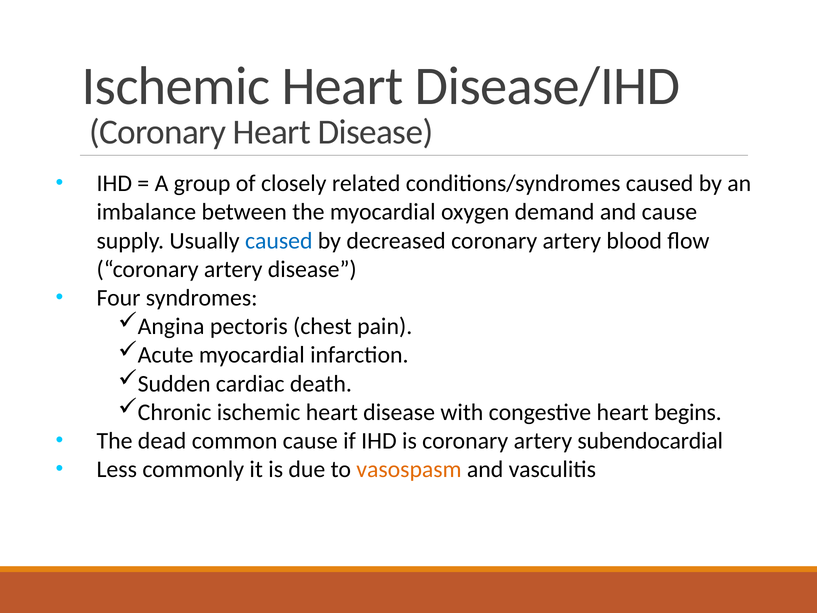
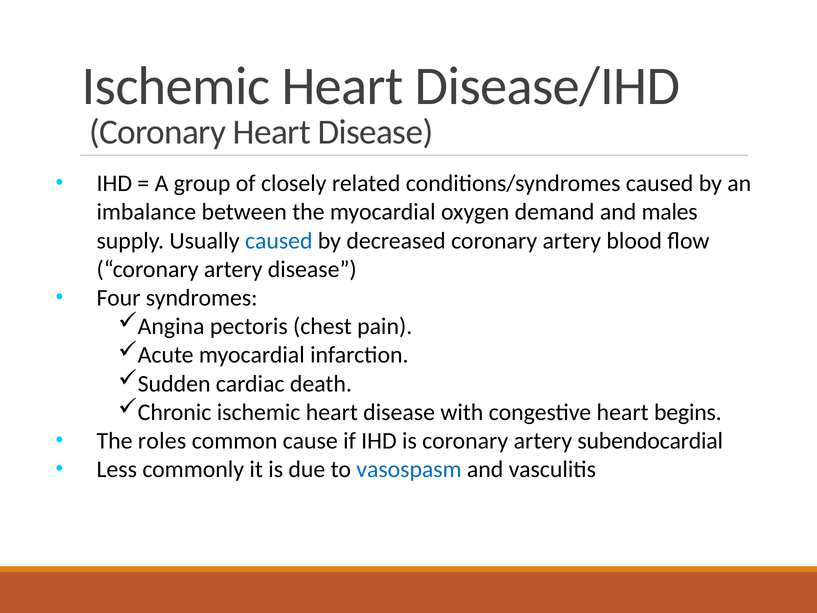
and cause: cause -> males
dead: dead -> roles
vasospasm colour: orange -> blue
